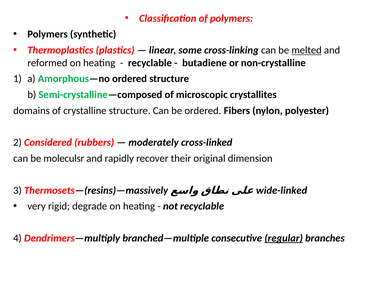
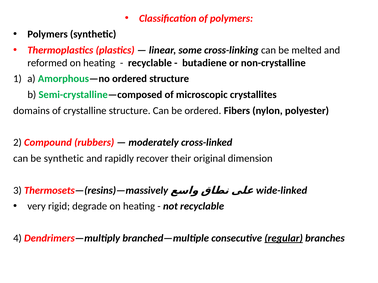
melted underline: present -> none
Considered: Considered -> Compound
be moleculsr: moleculsr -> synthetic
